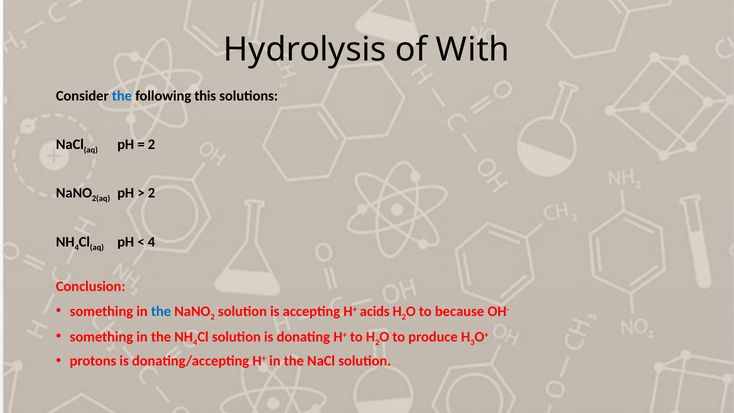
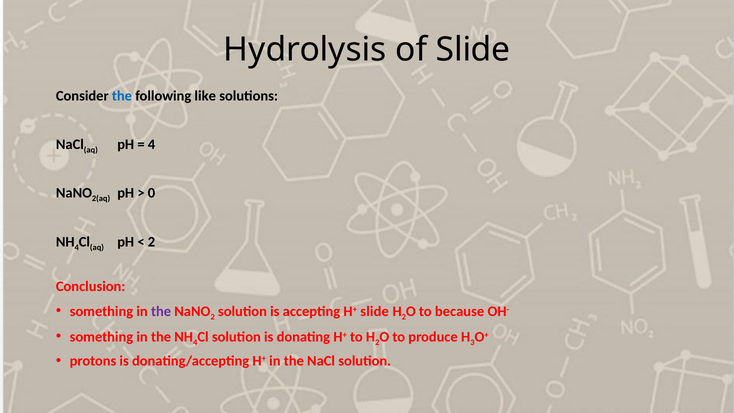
of With: With -> Slide
this: this -> like
2 at (152, 144): 2 -> 4
2 at (152, 193): 2 -> 0
4 at (152, 242): 4 -> 2
the at (161, 311) colour: blue -> purple
H+ acids: acids -> slide
